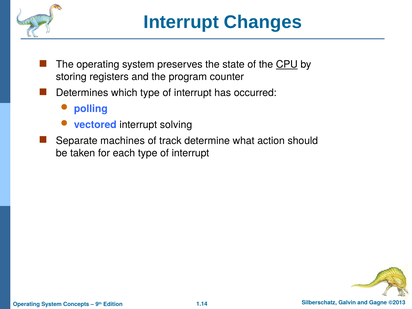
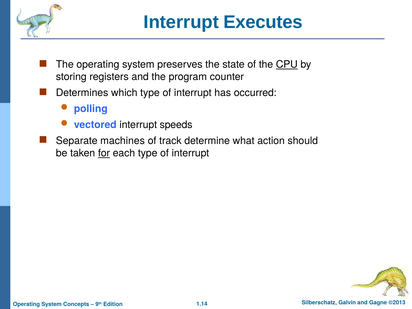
Changes: Changes -> Executes
solving: solving -> speeds
for underline: none -> present
